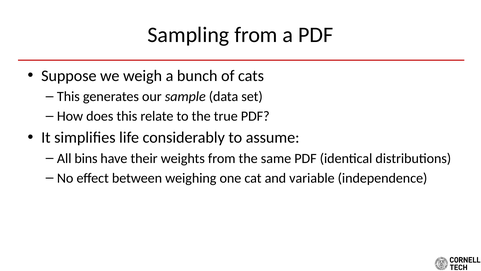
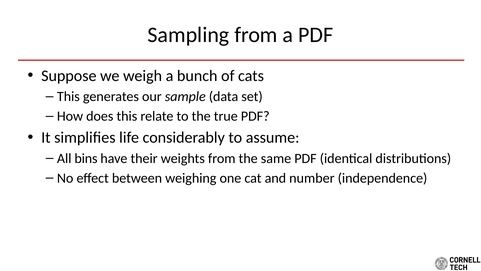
variable: variable -> number
